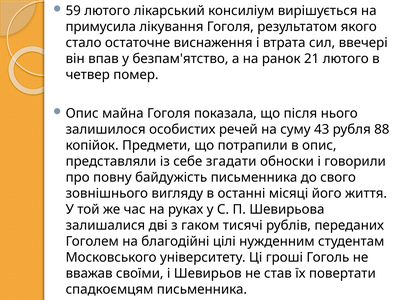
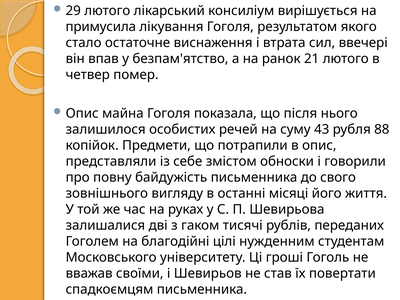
59: 59 -> 29
згадати: згадати -> змістом
